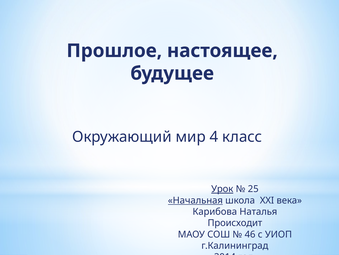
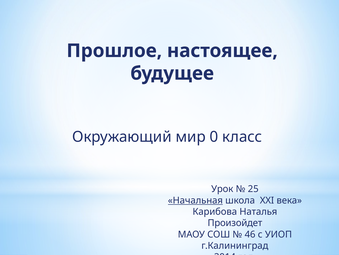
4: 4 -> 0
Урок underline: present -> none
Происходит: Происходит -> Произойдет
